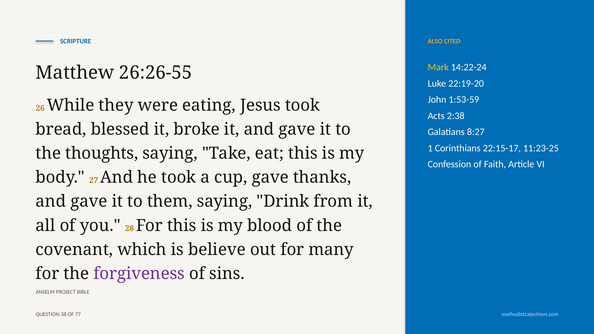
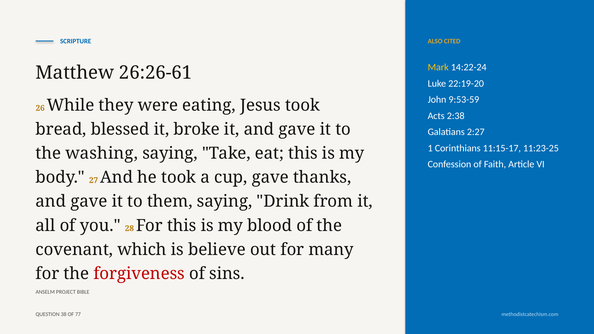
26:26-55: 26:26-55 -> 26:26-61
1:53-59: 1:53-59 -> 9:53-59
8:27: 8:27 -> 2:27
22:15-17: 22:15-17 -> 11:15-17
thoughts: thoughts -> washing
forgiveness colour: purple -> red
